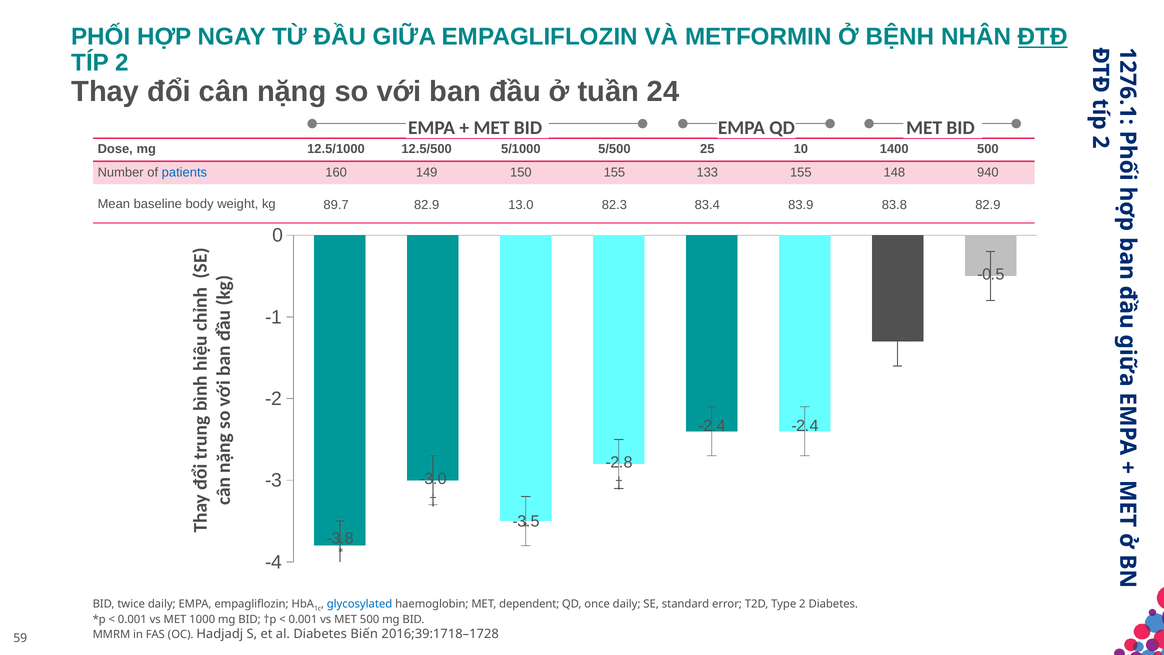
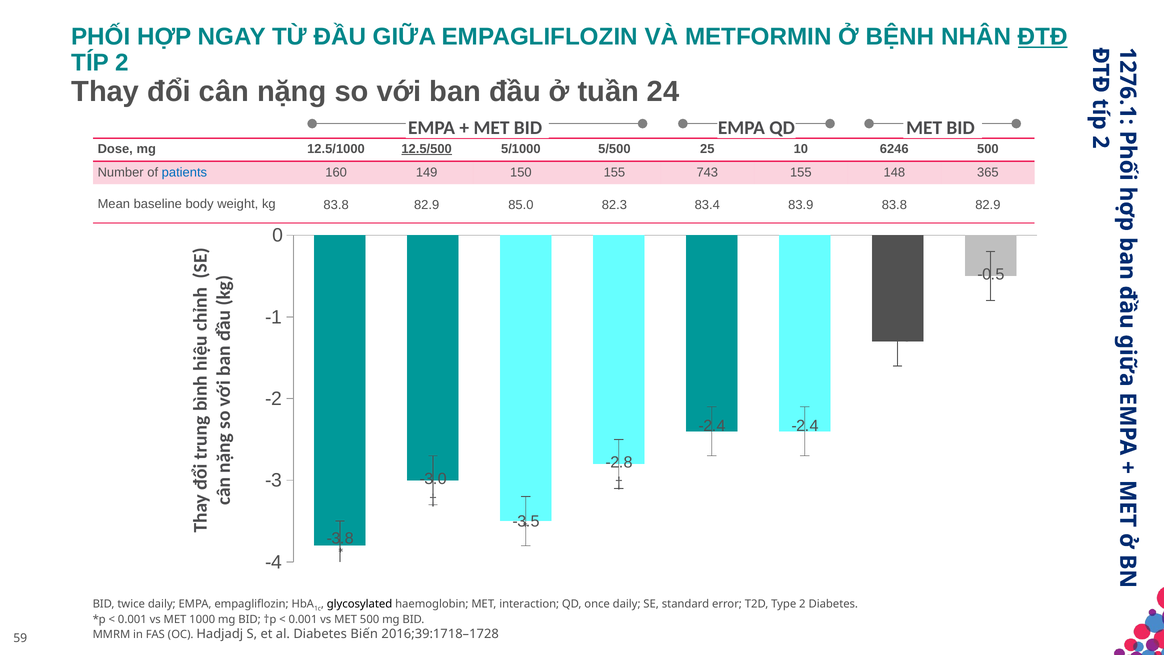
12.5/500 underline: none -> present
1400: 1400 -> 6246
133: 133 -> 743
940: 940 -> 365
kg 89.7: 89.7 -> 83.8
13.0: 13.0 -> 85.0
glycosylated colour: blue -> black
dependent: dependent -> interaction
